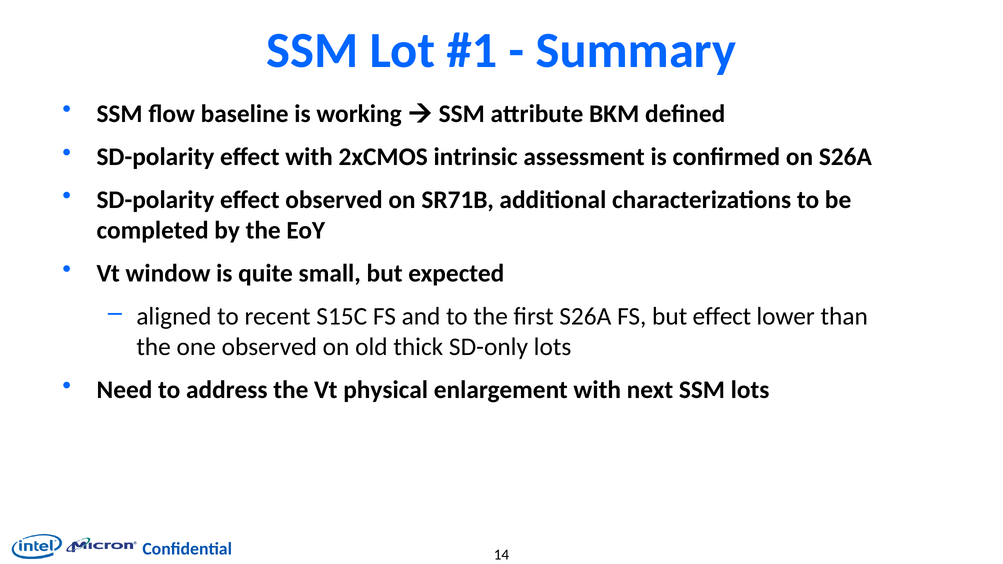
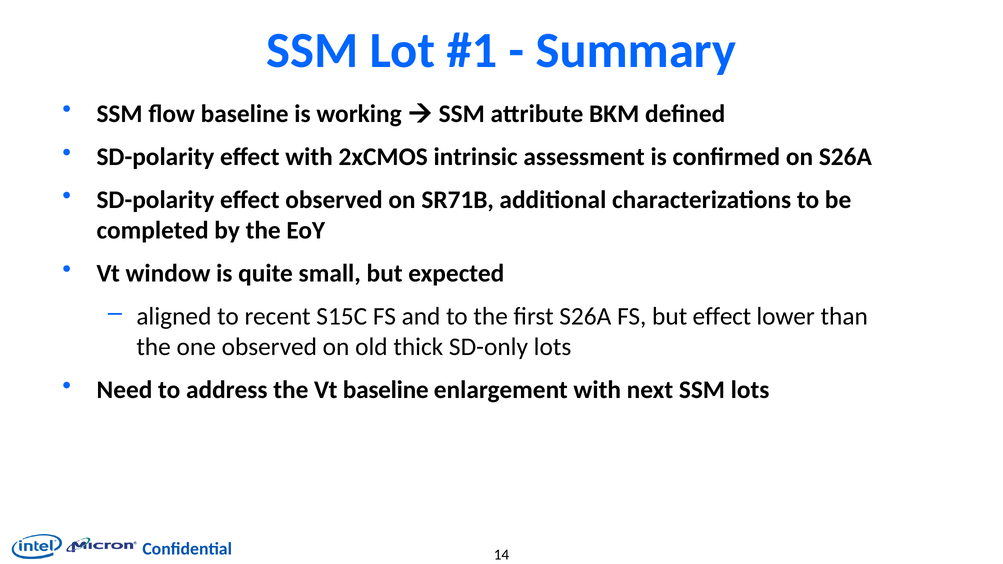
Vt physical: physical -> baseline
